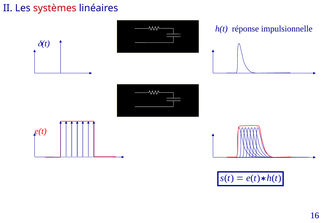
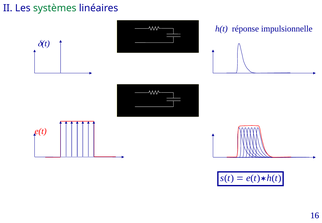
systèmes colour: red -> green
